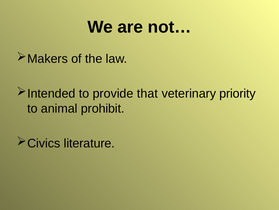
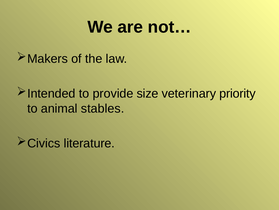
that: that -> size
prohibit: prohibit -> stables
